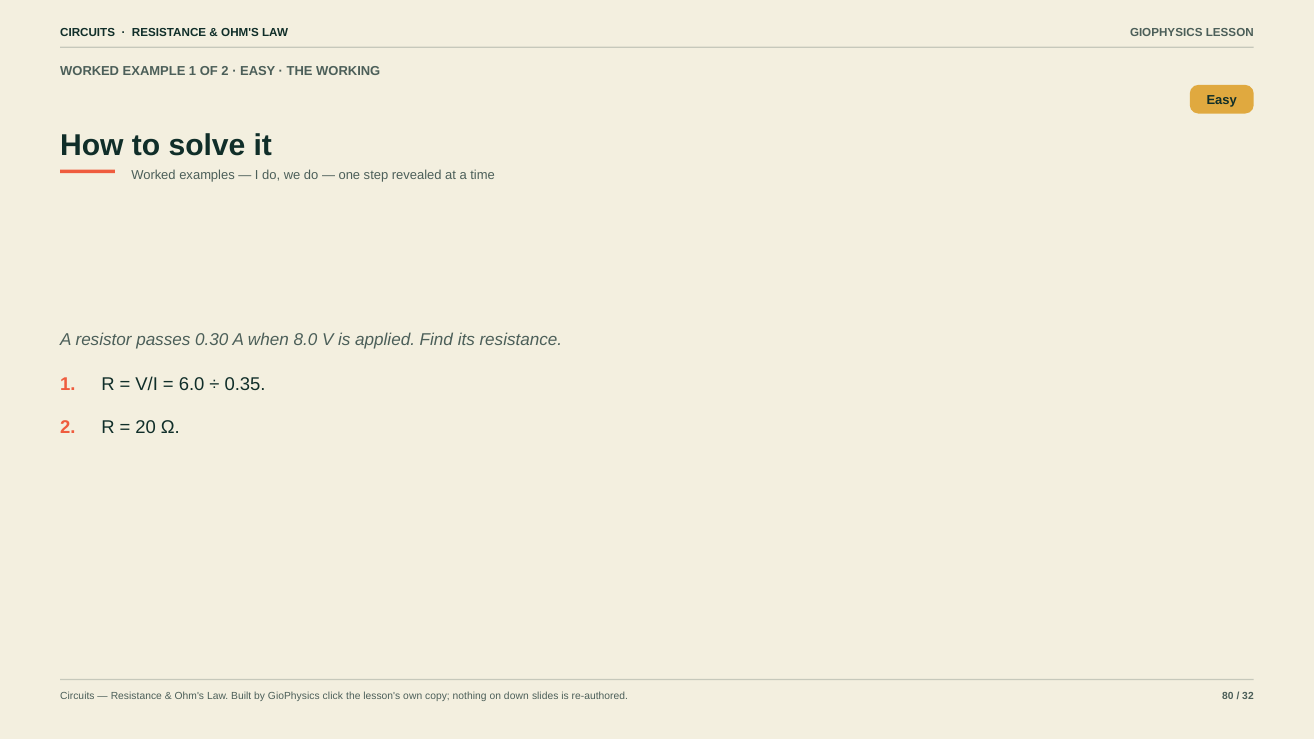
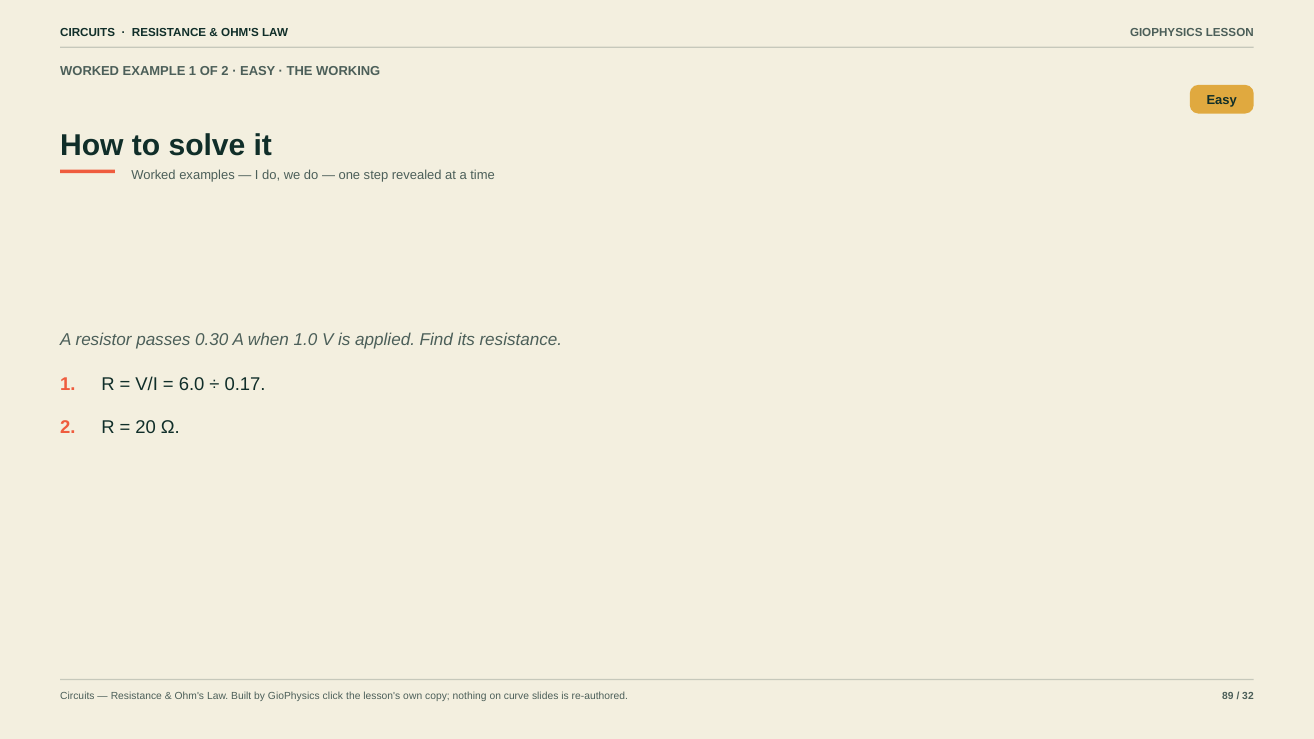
8.0: 8.0 -> 1.0
0.35: 0.35 -> 0.17
down: down -> curve
80: 80 -> 89
